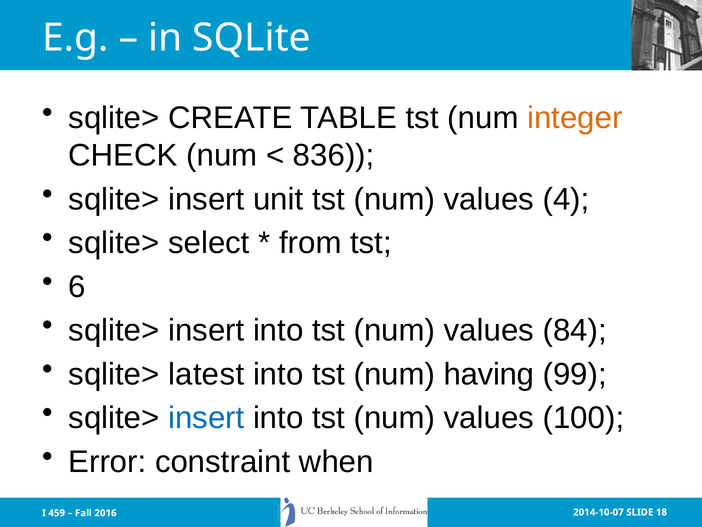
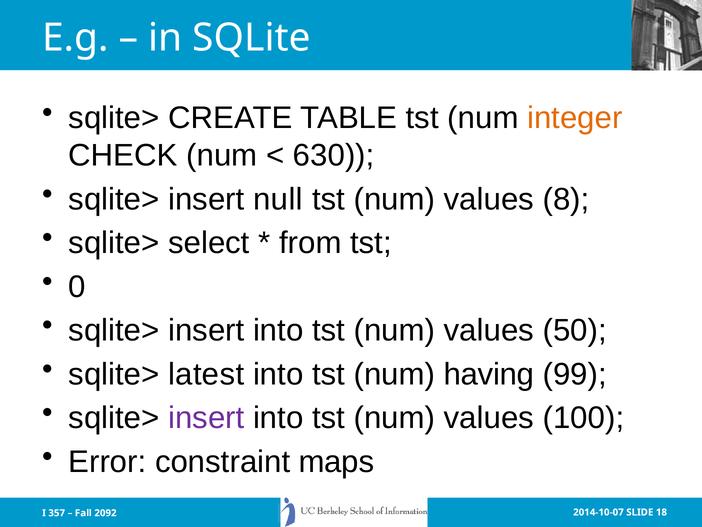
836: 836 -> 630
unit: unit -> null
4: 4 -> 8
6: 6 -> 0
84: 84 -> 50
insert at (206, 418) colour: blue -> purple
when: when -> maps
459: 459 -> 357
2016: 2016 -> 2092
